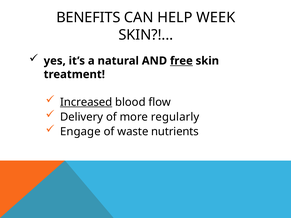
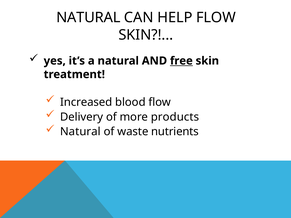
BENEFITS at (88, 17): BENEFITS -> NATURAL
HELP WEEK: WEEK -> FLOW
Increased underline: present -> none
regularly: regularly -> products
Engage at (80, 132): Engage -> Natural
